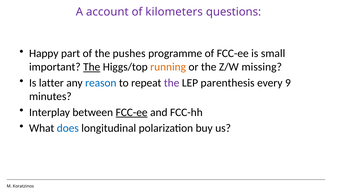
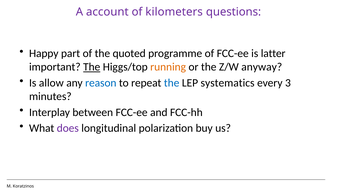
pushes: pushes -> quoted
small: small -> latter
missing: missing -> anyway
latter: latter -> allow
the at (172, 83) colour: purple -> blue
parenthesis: parenthesis -> systematics
9: 9 -> 3
FCC-ee at (132, 112) underline: present -> none
does colour: blue -> purple
